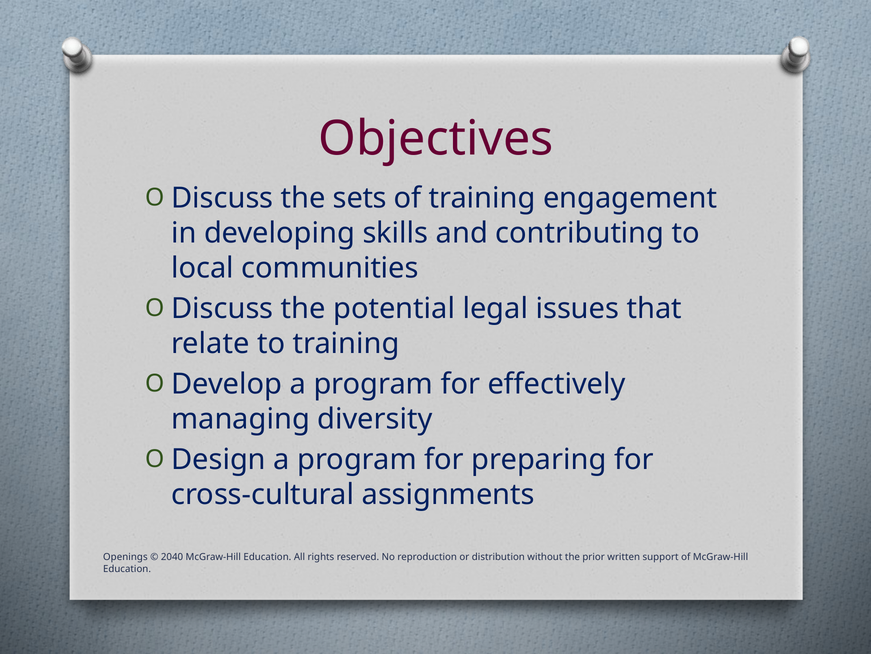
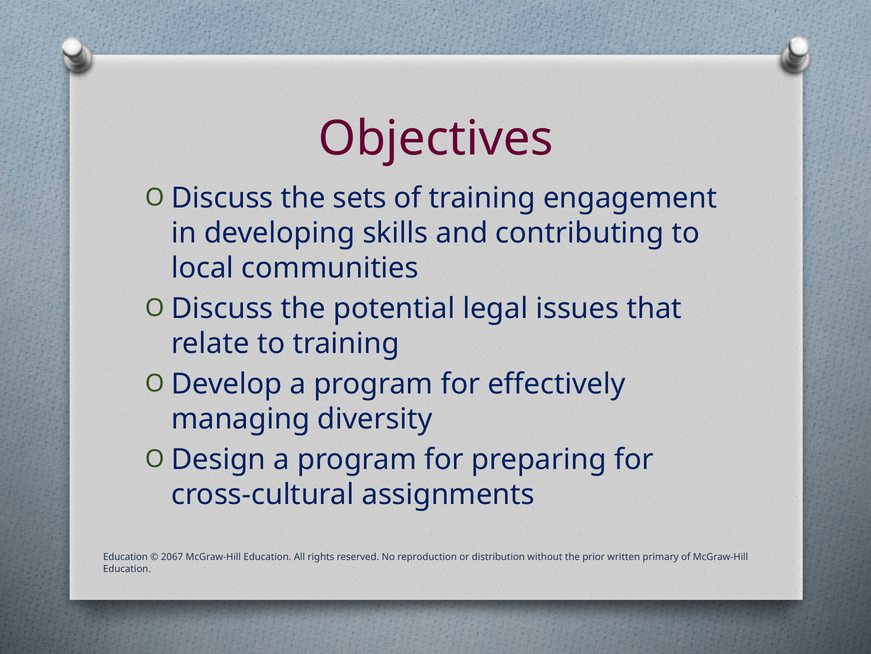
Openings at (125, 557): Openings -> Education
2040: 2040 -> 2067
support: support -> primary
